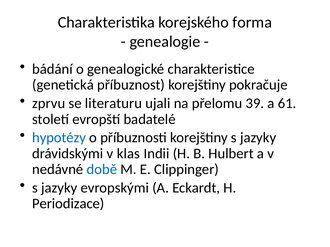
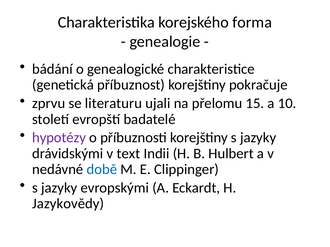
39: 39 -> 15
61: 61 -> 10
hypotézy colour: blue -> purple
klas: klas -> text
Periodizace: Periodizace -> Jazykovědy
